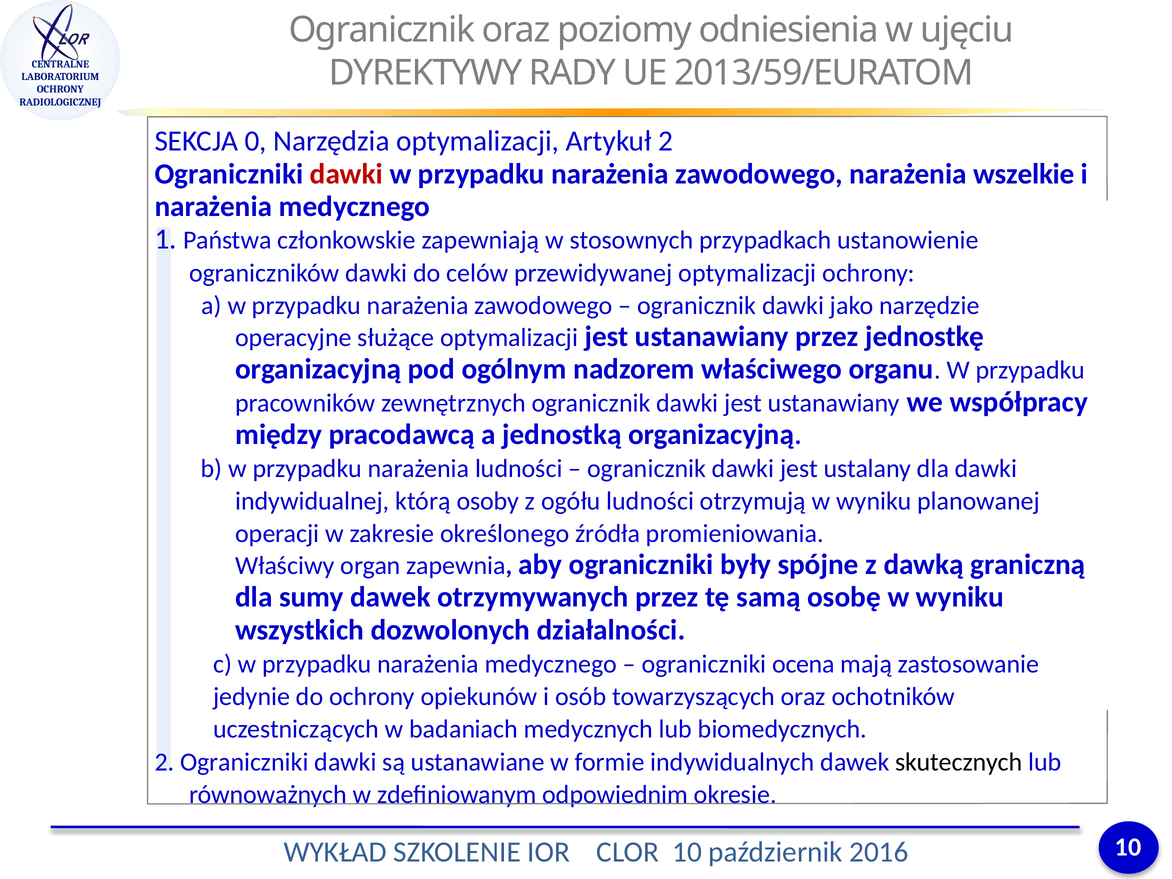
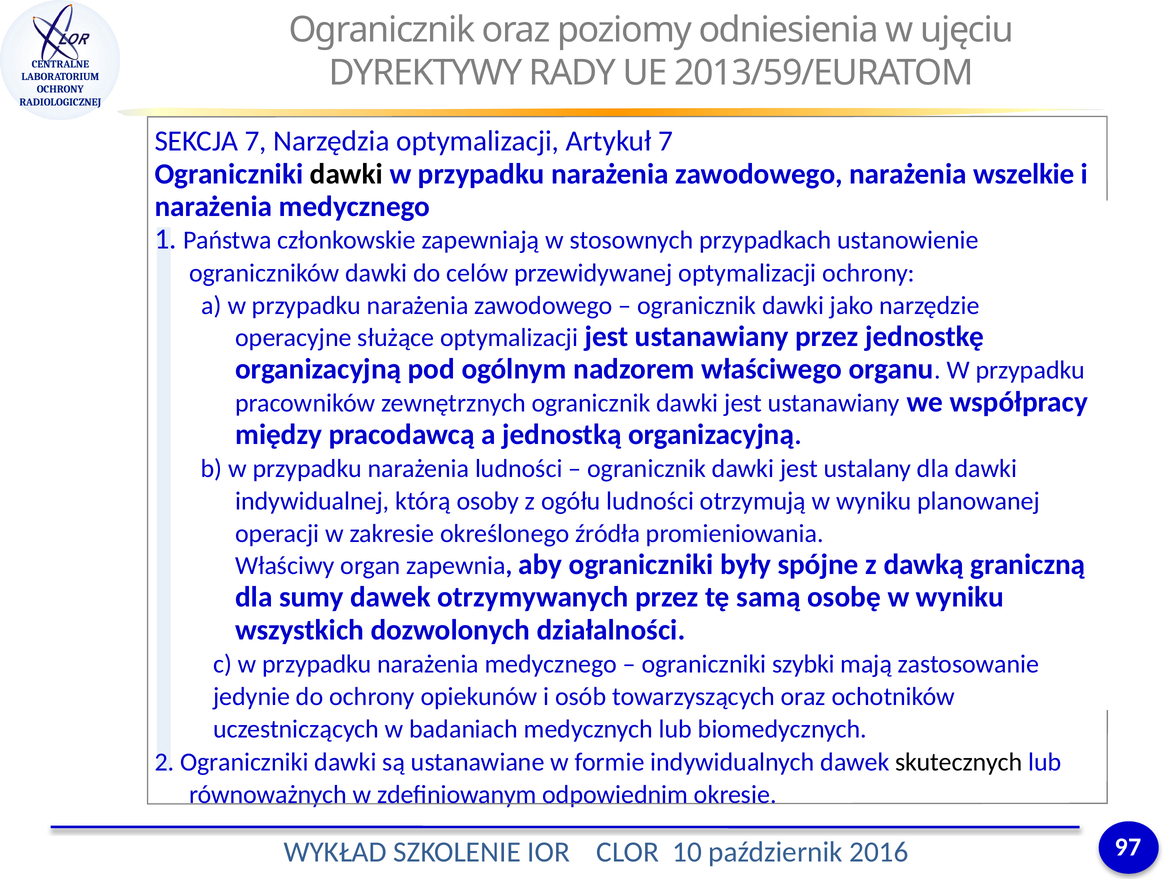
SEKCJA 0: 0 -> 7
Artykuł 2: 2 -> 7
dawki at (346, 174) colour: red -> black
ocena: ocena -> szybki
10 at (1128, 847): 10 -> 97
